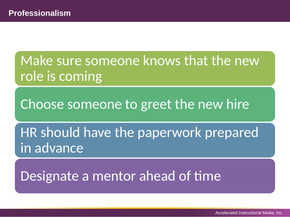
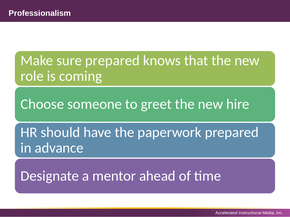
sure someone: someone -> prepared
